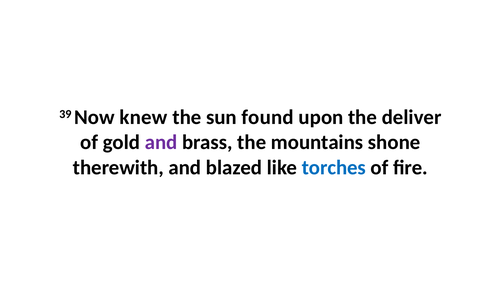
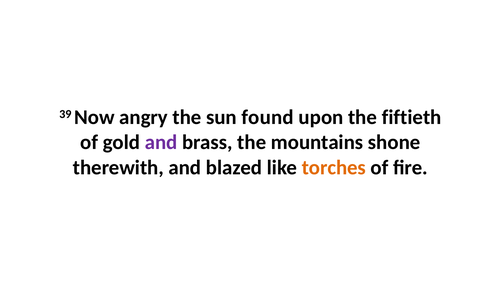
knew: knew -> angry
deliver: deliver -> fiftieth
torches colour: blue -> orange
